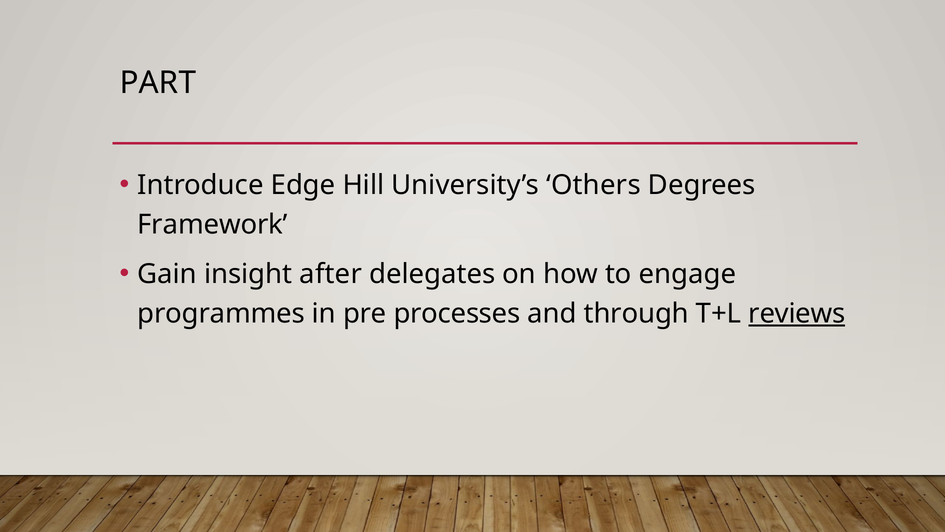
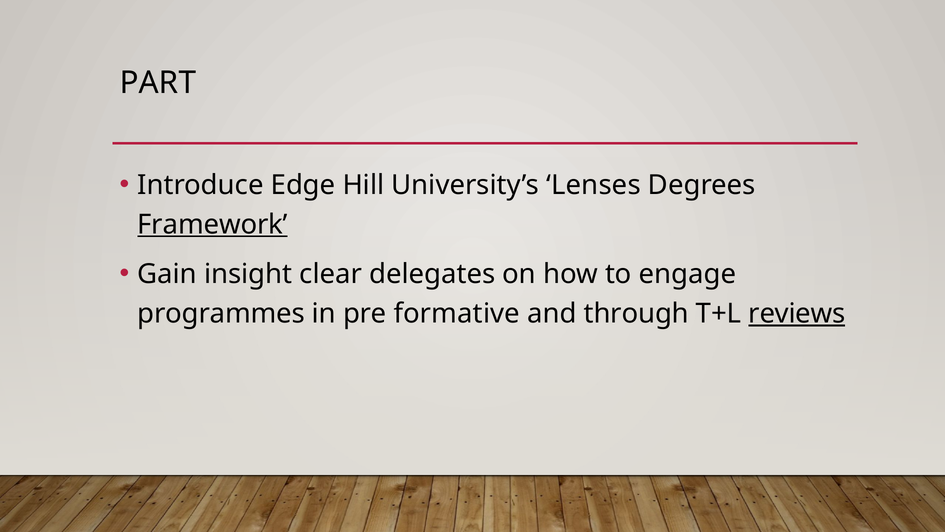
Others: Others -> Lenses
Framework underline: none -> present
after: after -> clear
processes: processes -> formative
